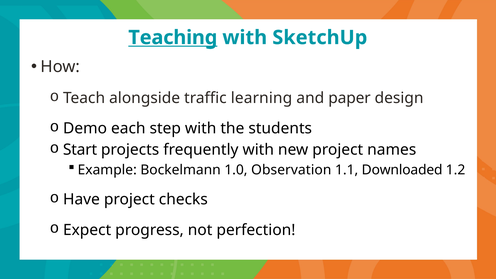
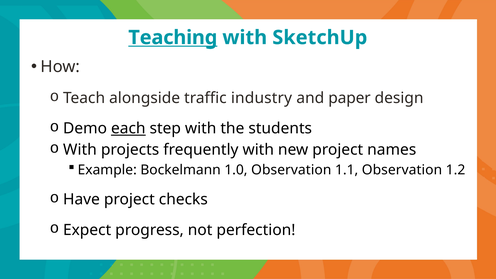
learning: learning -> industry
each underline: none -> present
Start at (80, 150): Start -> With
1.1 Downloaded: Downloaded -> Observation
